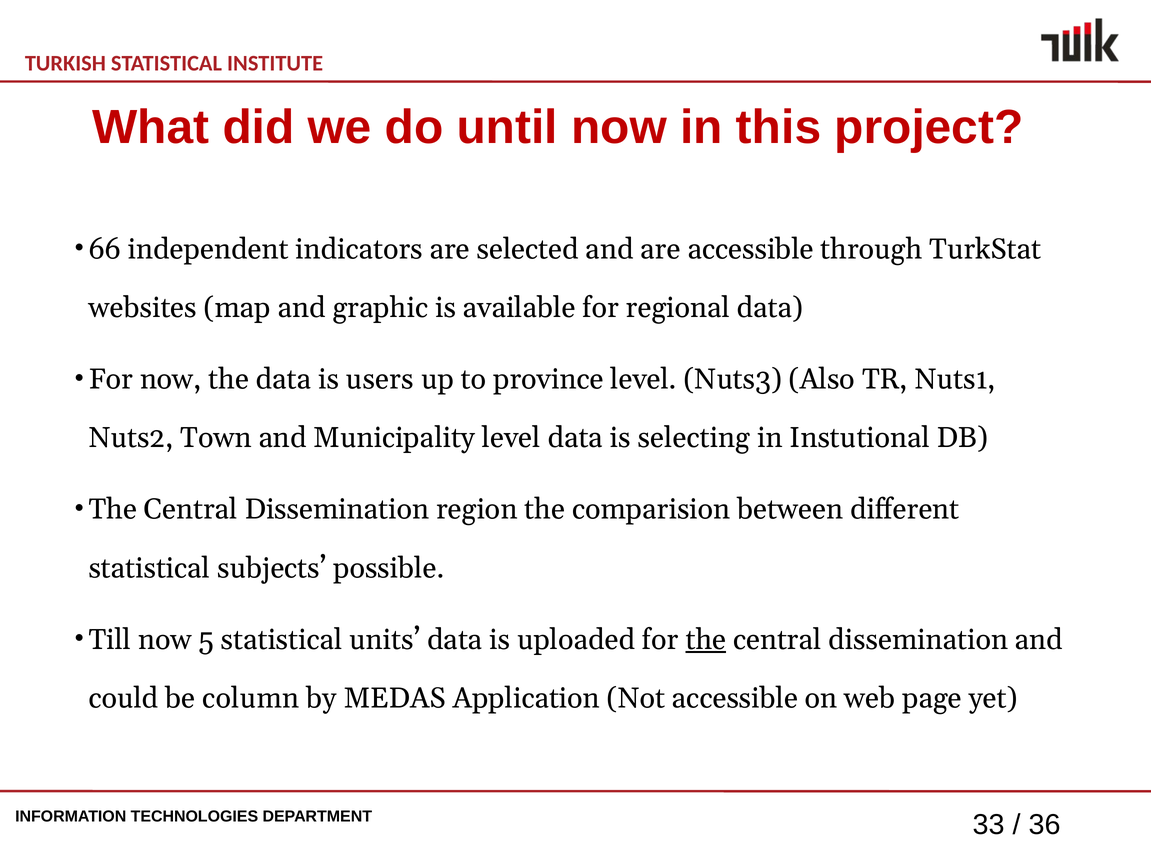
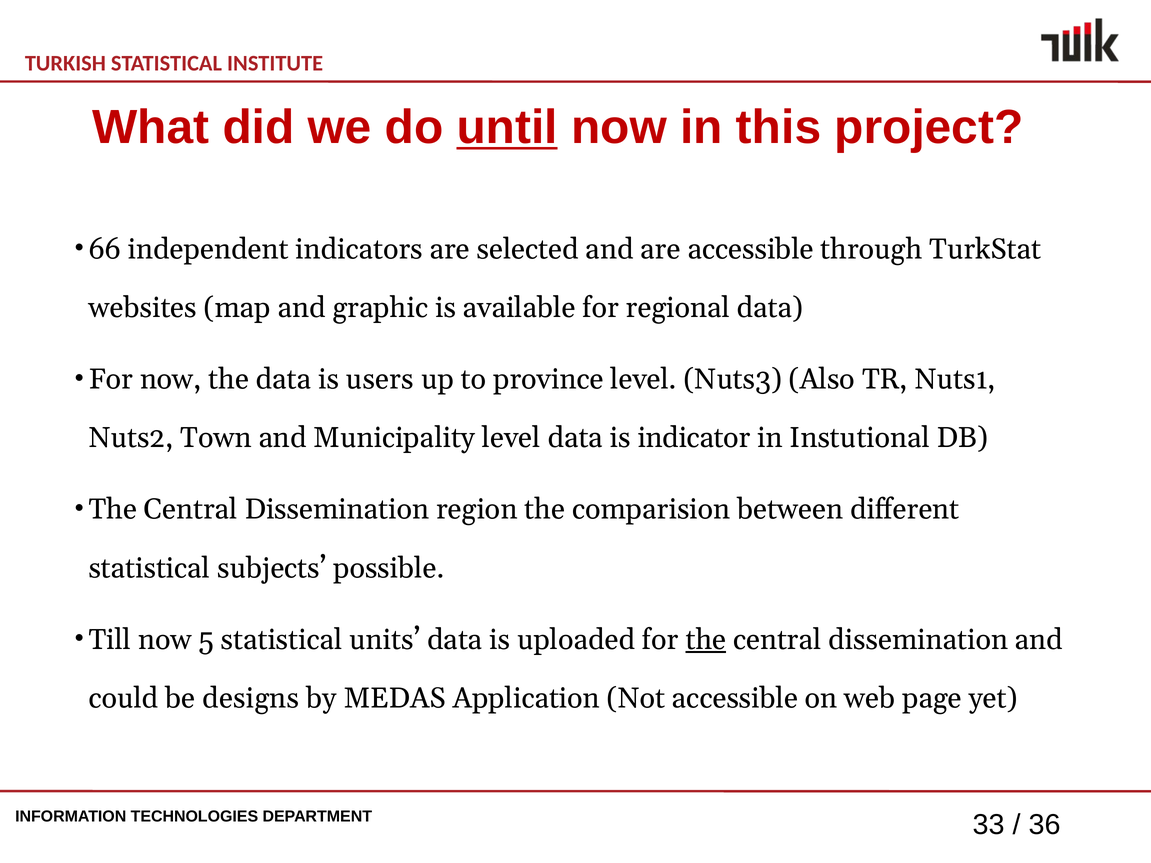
until underline: none -> present
selecting: selecting -> indicator
column: column -> designs
